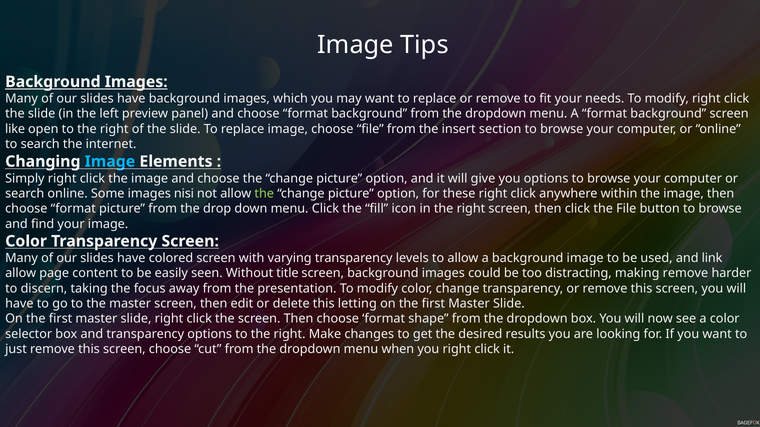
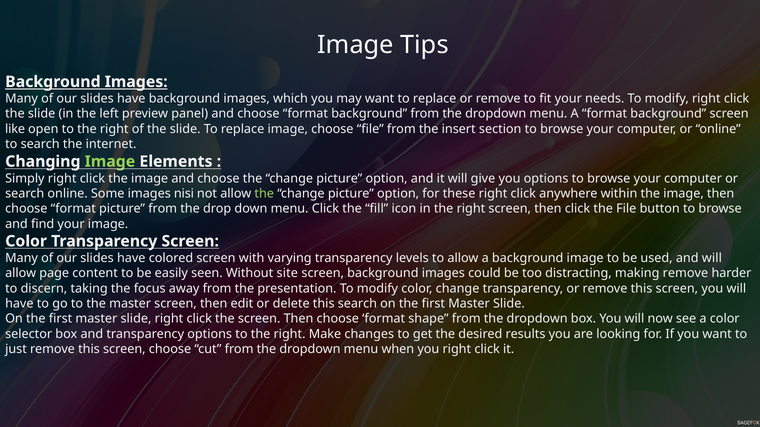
Image at (110, 162) colour: light blue -> light green
and link: link -> will
title: title -> site
this letting: letting -> search
